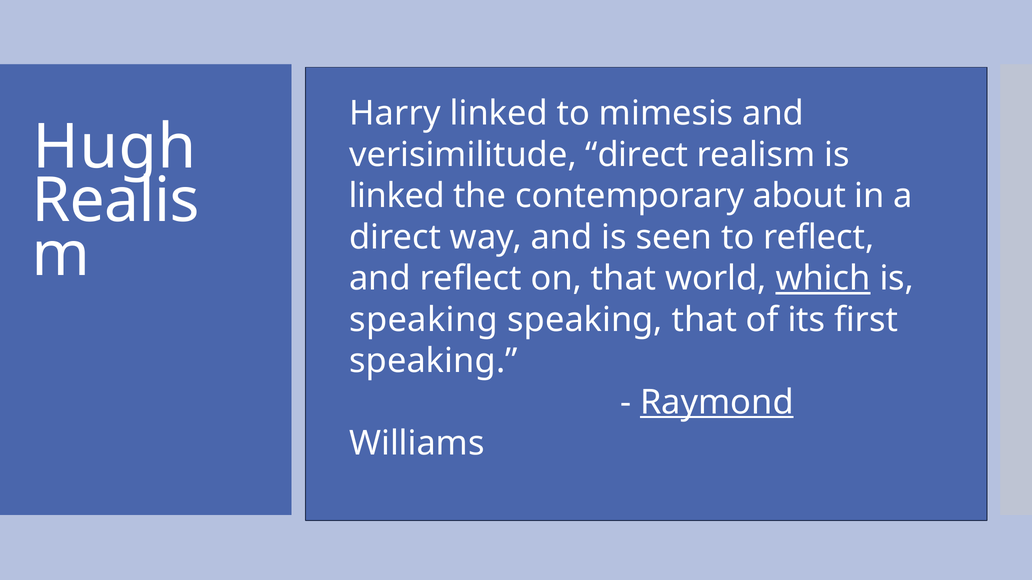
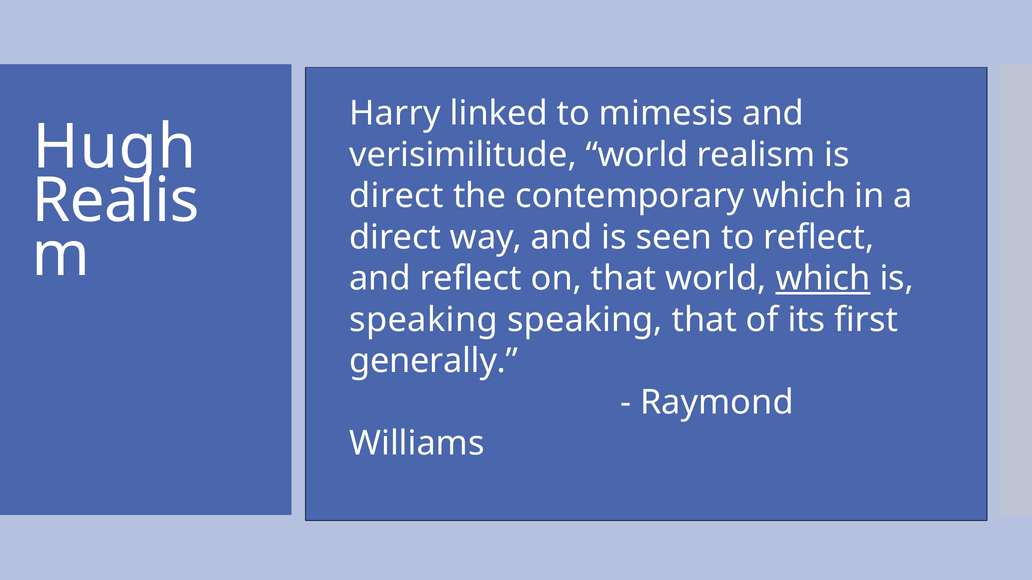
verisimilitude direct: direct -> world
linked at (397, 196): linked -> direct
contemporary about: about -> which
speaking at (433, 361): speaking -> generally
Raymond underline: present -> none
